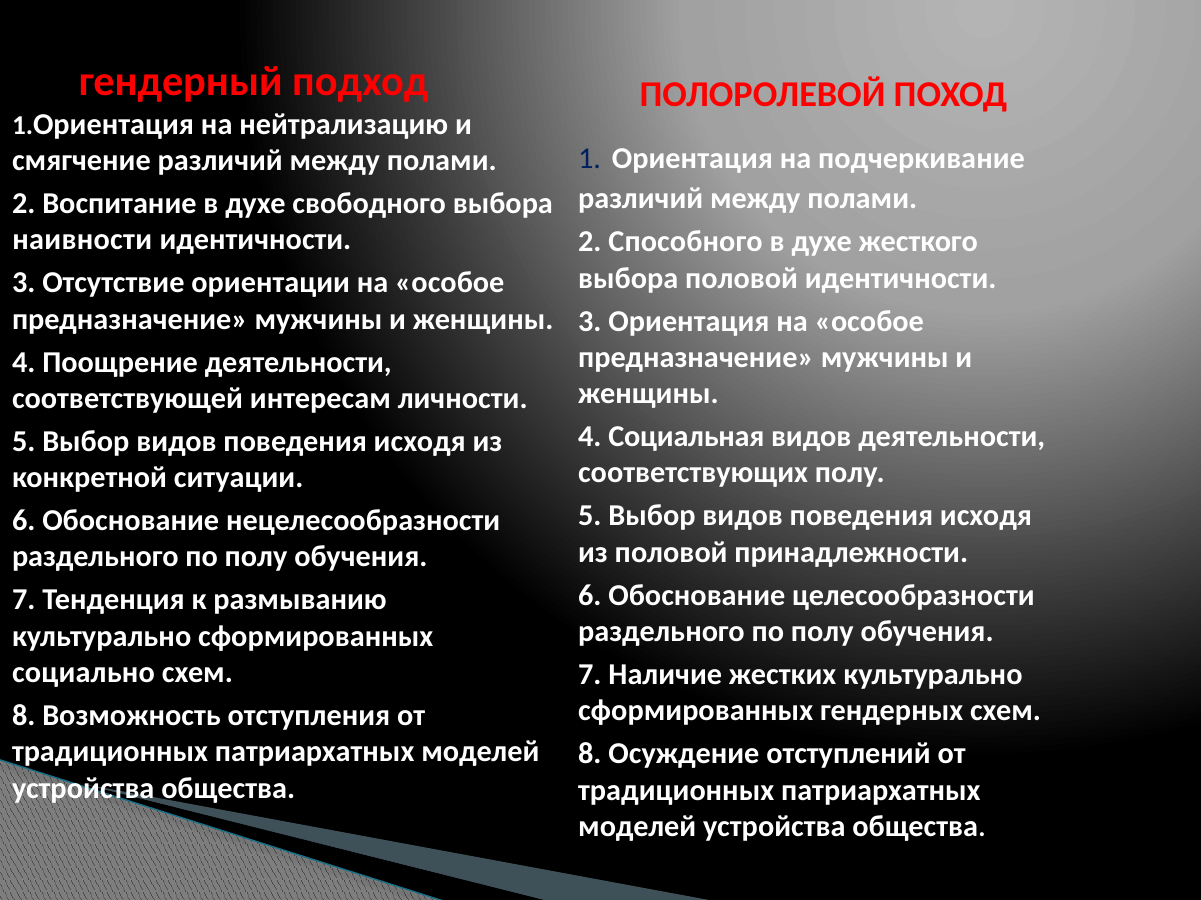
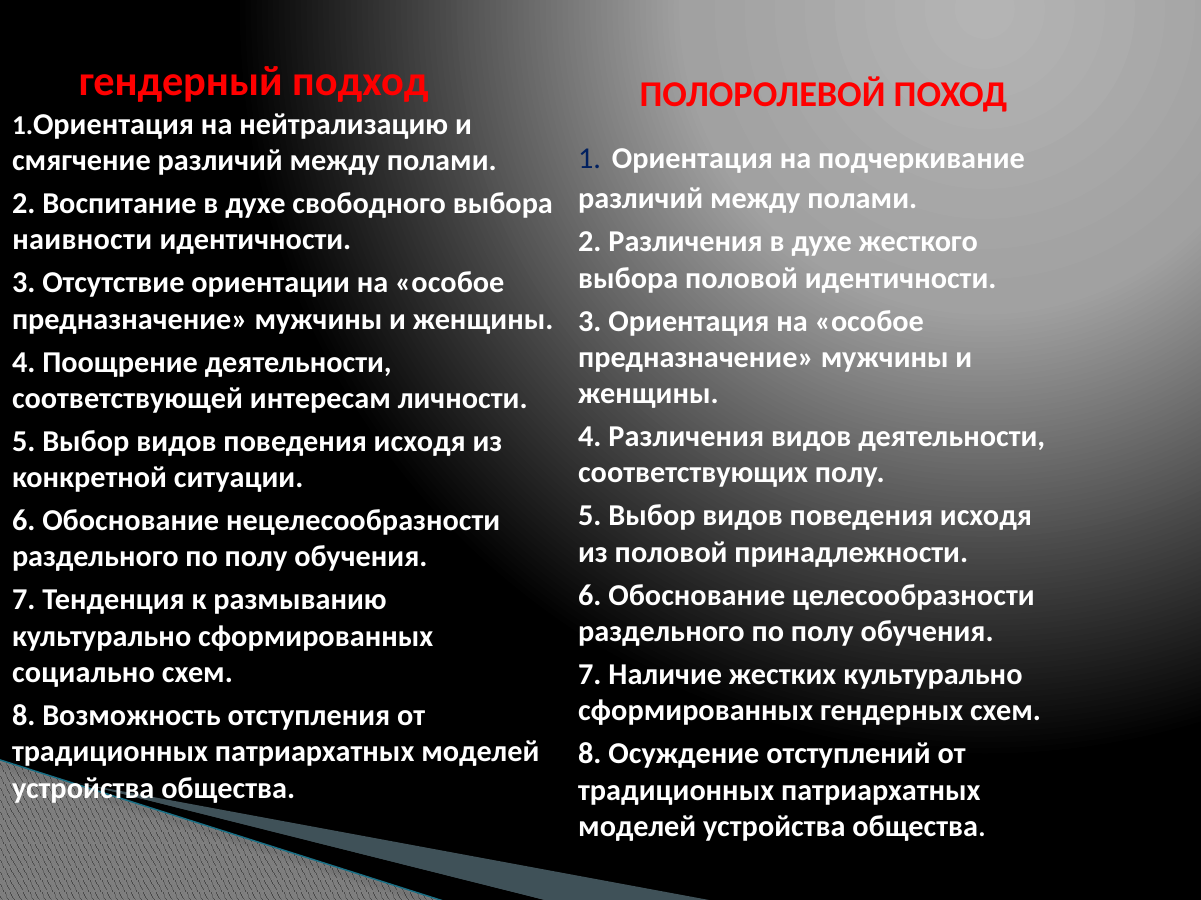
2 Способного: Способного -> Различения
4 Социальная: Социальная -> Различения
